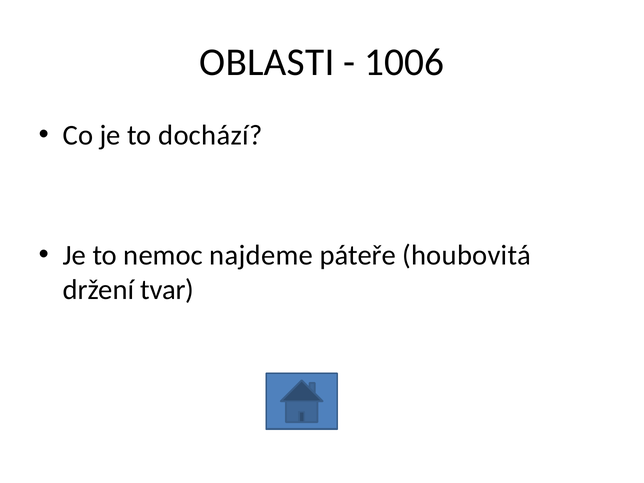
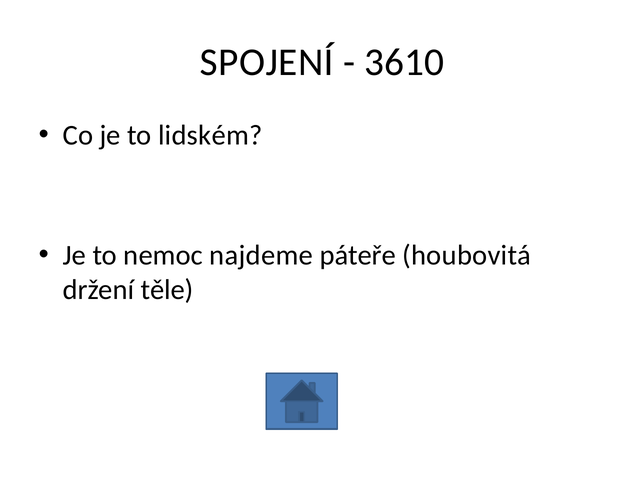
OBLASTI: OBLASTI -> SPOJENÍ
1006: 1006 -> 3610
dochází: dochází -> lidském
tvar: tvar -> těle
